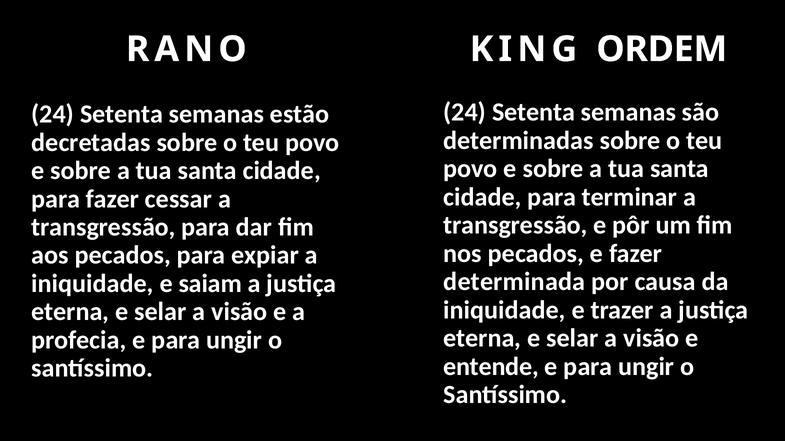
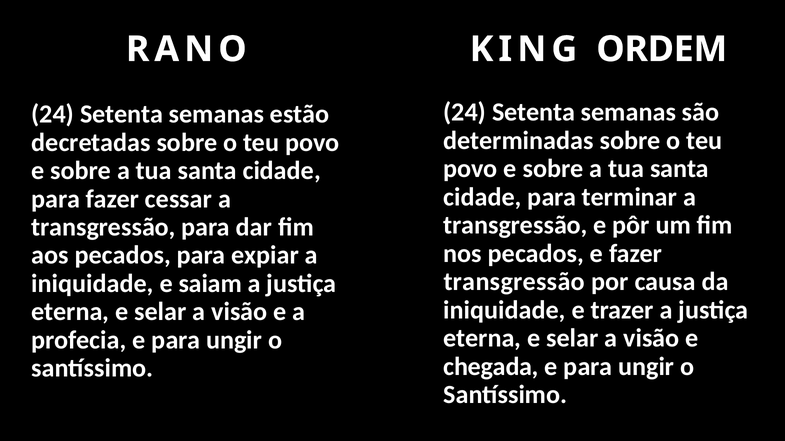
determinada at (514, 282): determinada -> transgressão
entende: entende -> chegada
